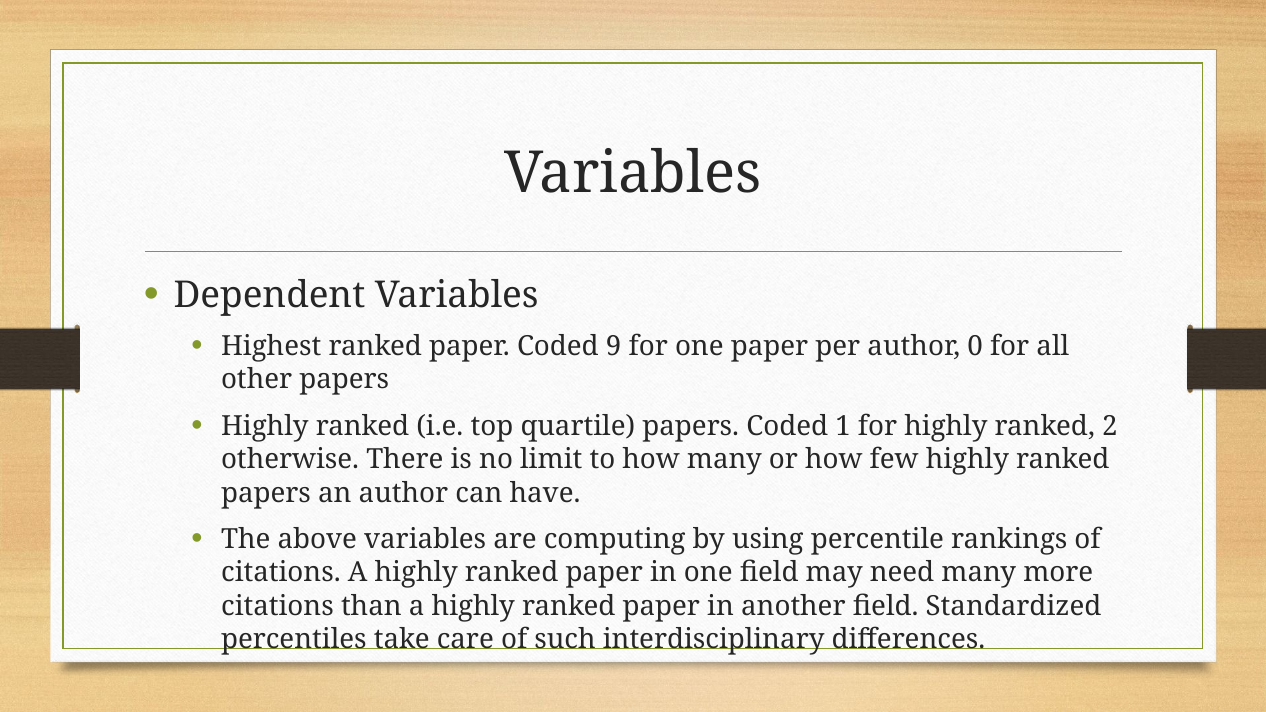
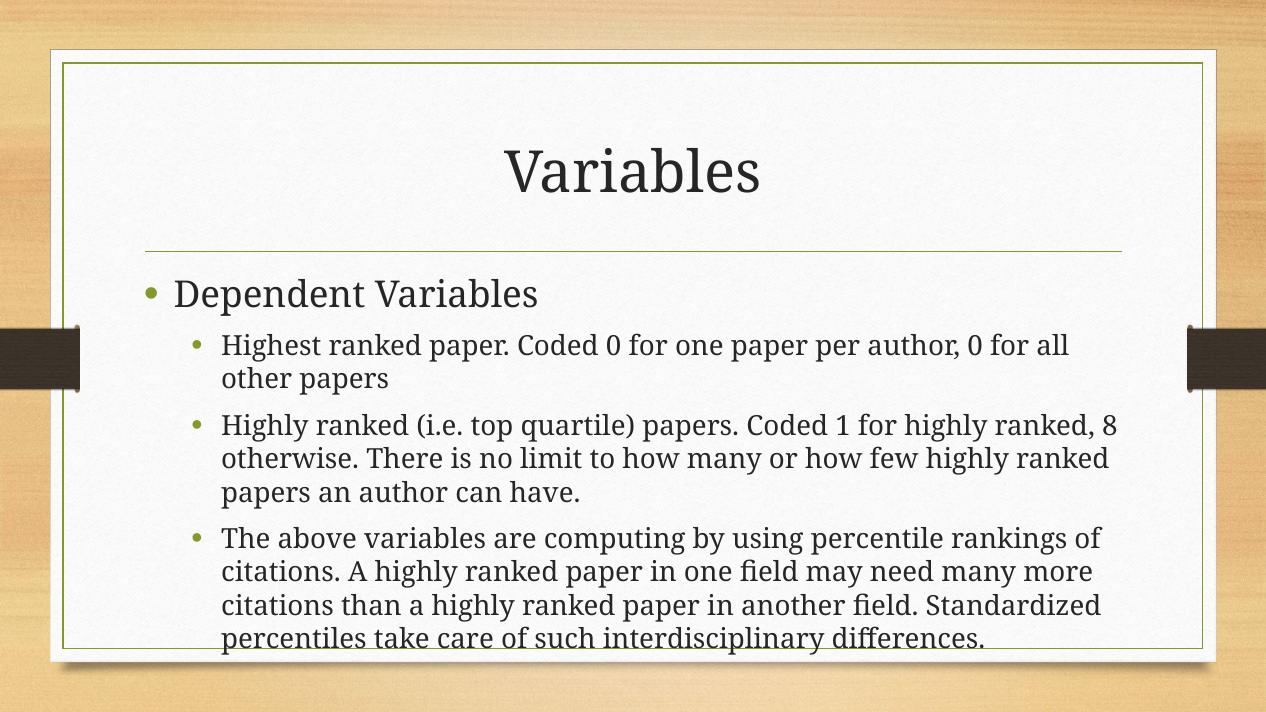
Coded 9: 9 -> 0
2: 2 -> 8
